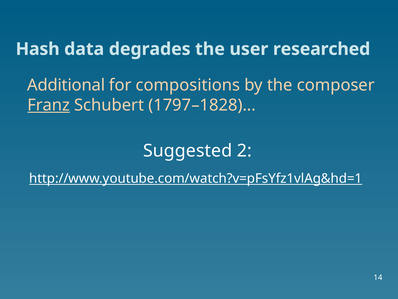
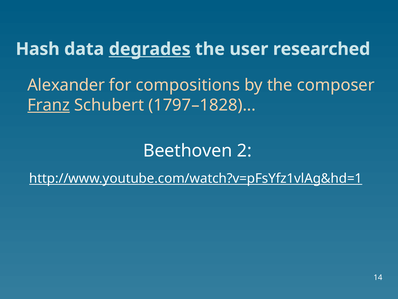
degrades underline: none -> present
Additional: Additional -> Alexander
Suggested: Suggested -> Beethoven
